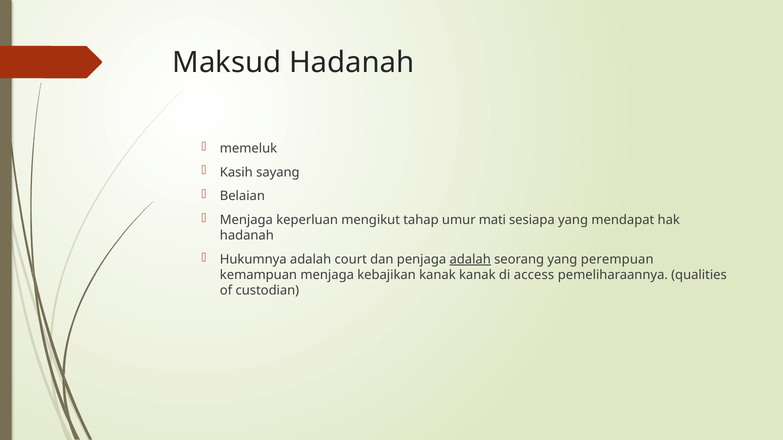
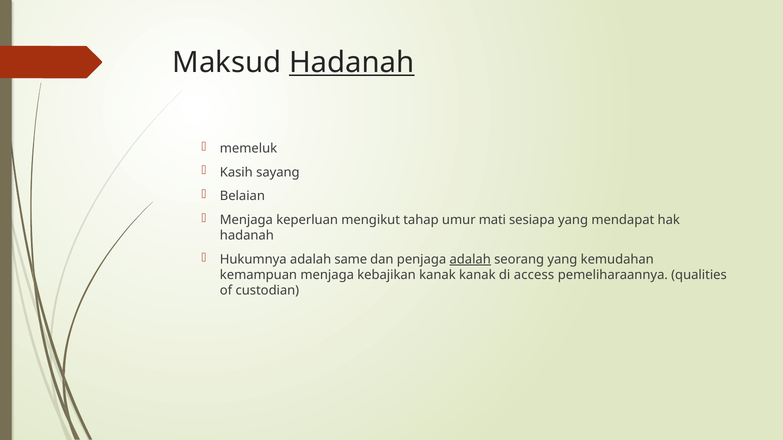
Hadanah at (352, 63) underline: none -> present
court: court -> same
perempuan: perempuan -> kemudahan
